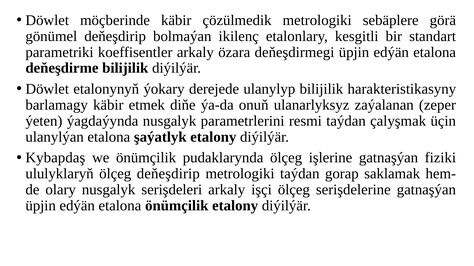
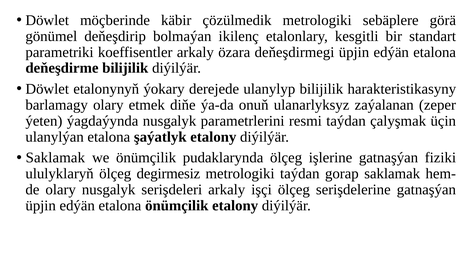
barlamagy käbir: käbir -> olary
Kybapdaş at (55, 158): Kybapdaş -> Saklamak
ölçeg deňeşdirip: deňeşdirip -> degirmesiz
